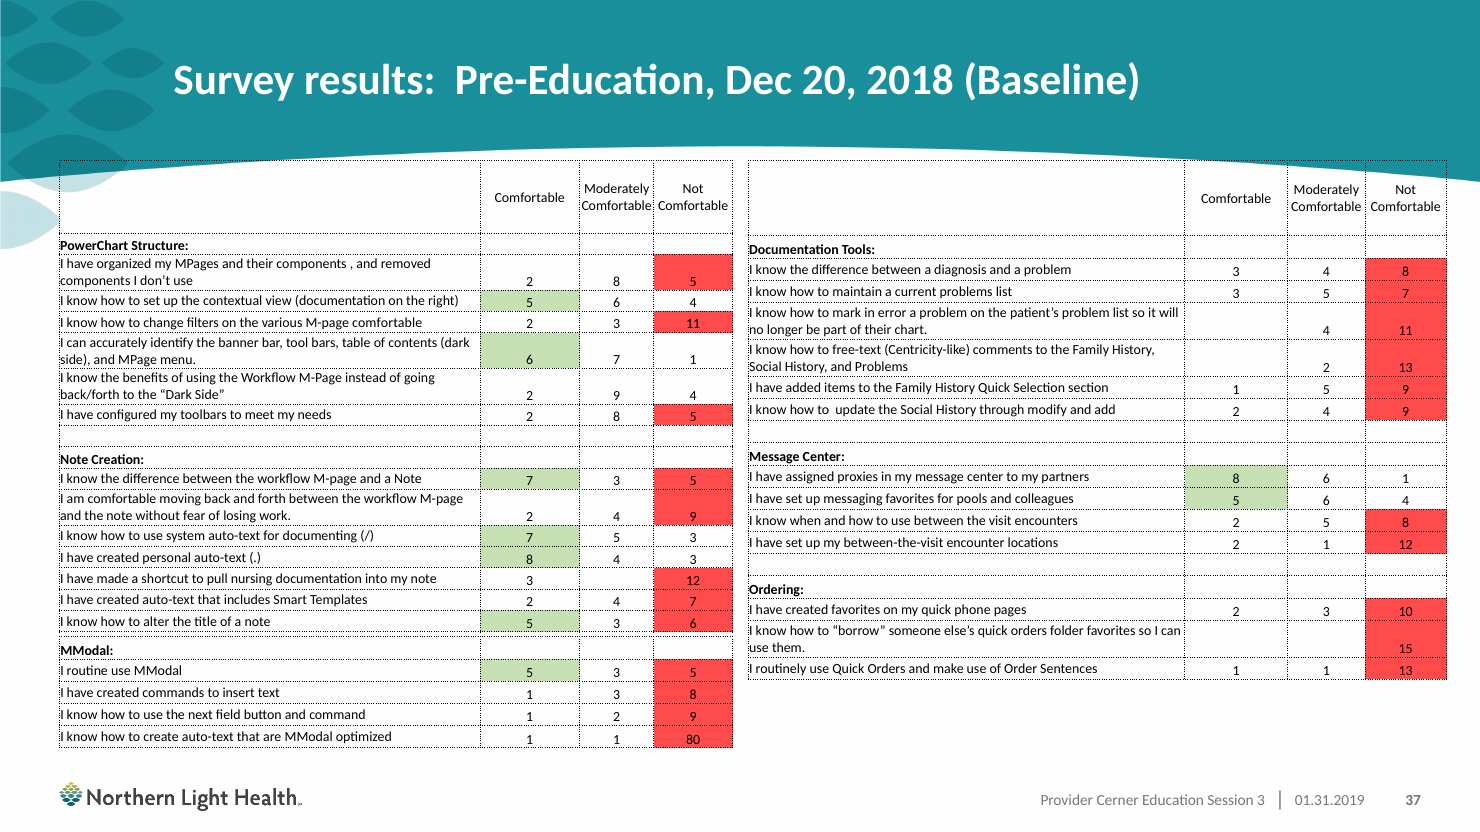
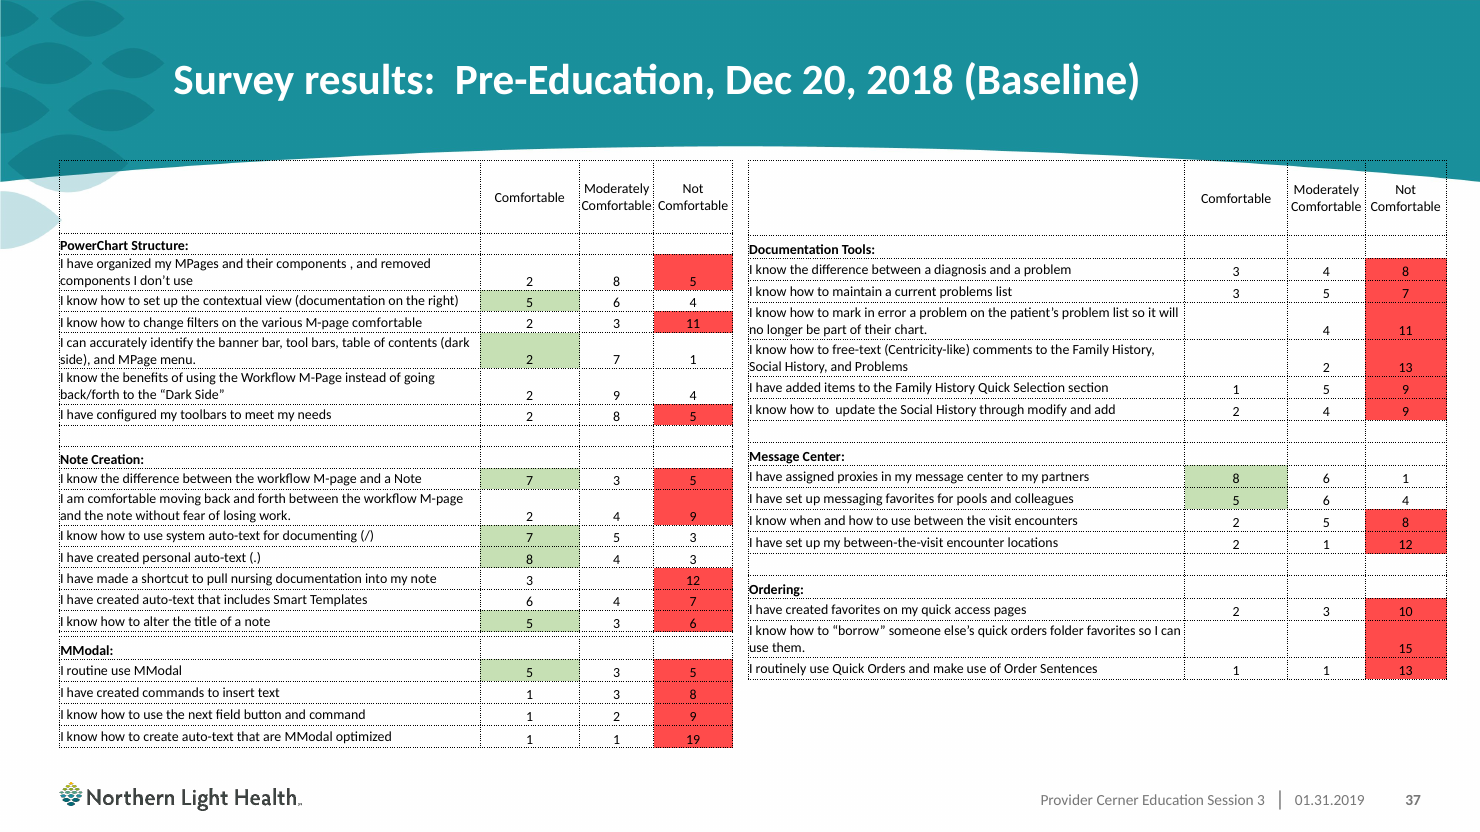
menu 6: 6 -> 2
Templates 2: 2 -> 6
phone: phone -> access
80: 80 -> 19
